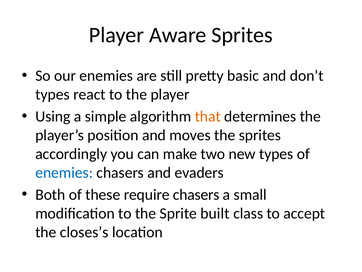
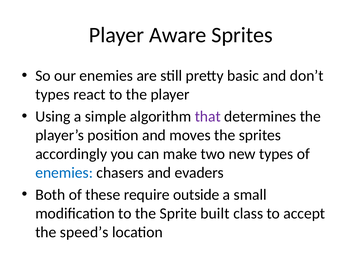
that colour: orange -> purple
require chasers: chasers -> outside
closes’s: closes’s -> speed’s
